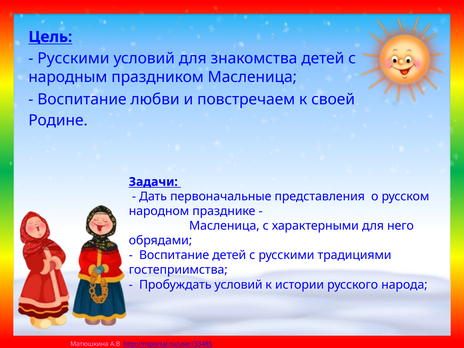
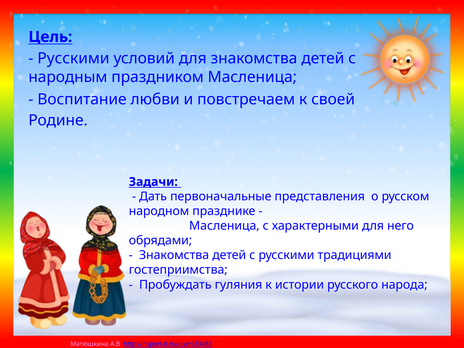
Воспитание at (174, 255): Воспитание -> Знакомства
Пробуждать условий: условий -> гуляния
